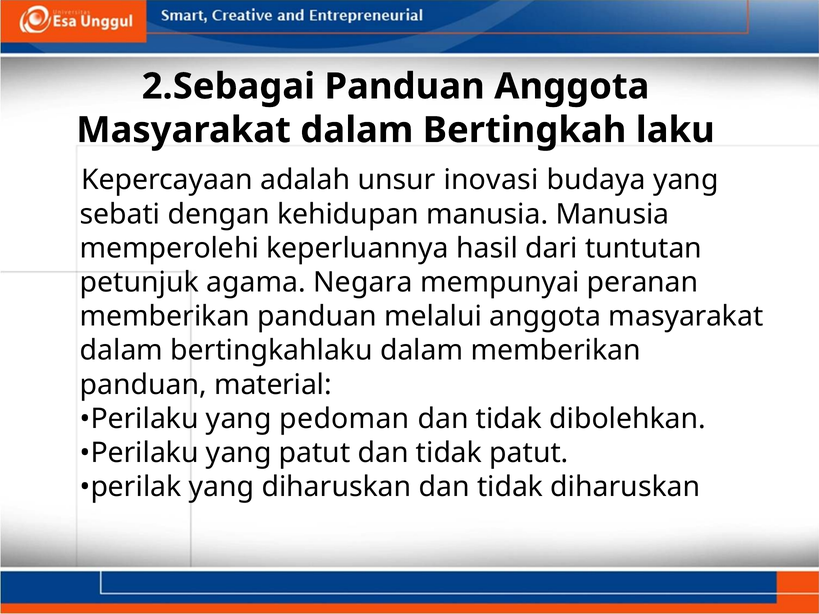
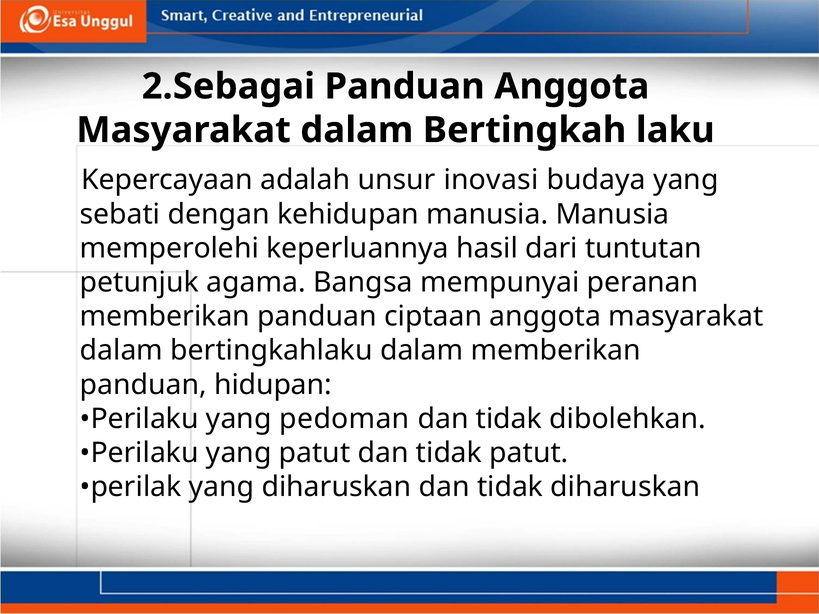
Negara: Negara -> Bangsa
melalui: melalui -> ciptaan
material: material -> hidupan
